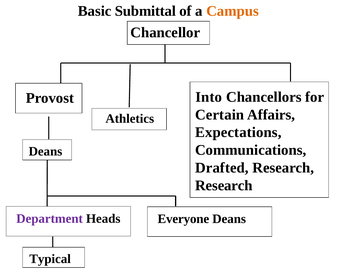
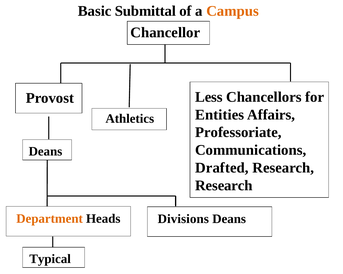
Into: Into -> Less
Certain: Certain -> Entities
Expectations: Expectations -> Professoriate
Department colour: purple -> orange
Everyone: Everyone -> Divisions
